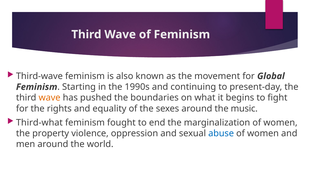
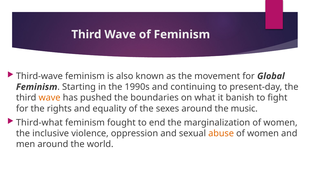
begins: begins -> banish
property: property -> inclusive
abuse colour: blue -> orange
